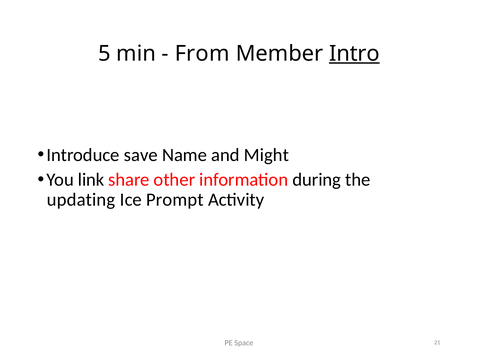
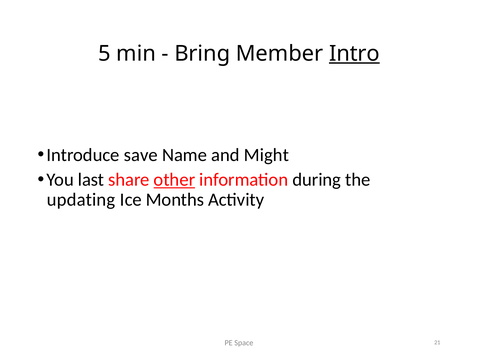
From: From -> Bring
link: link -> last
other underline: none -> present
Prompt: Prompt -> Months
